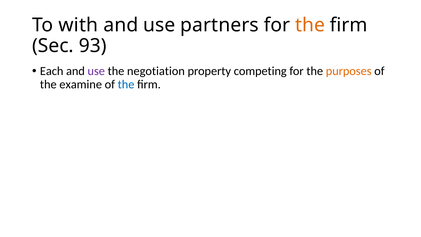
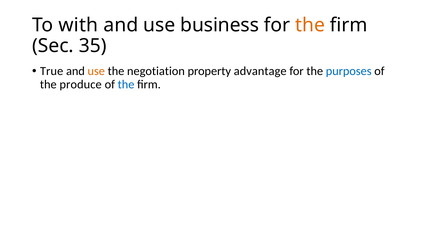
partners: partners -> business
93: 93 -> 35
Each: Each -> True
use at (96, 71) colour: purple -> orange
competing: competing -> advantage
purposes colour: orange -> blue
examine: examine -> produce
